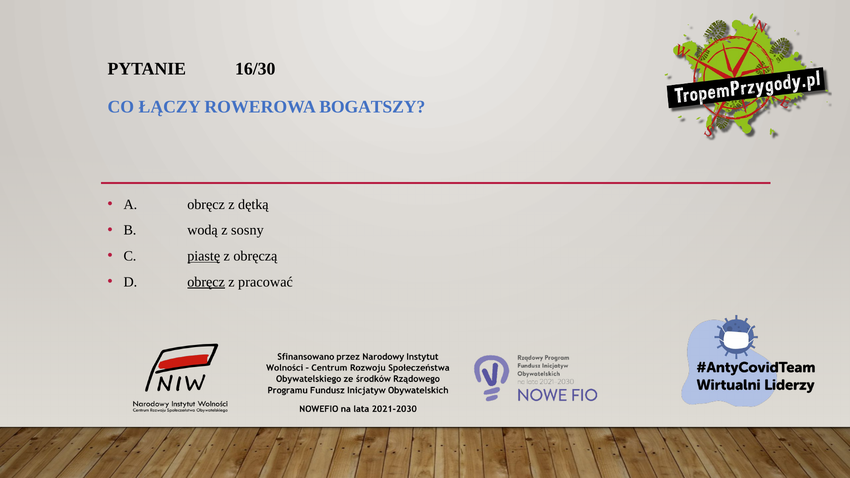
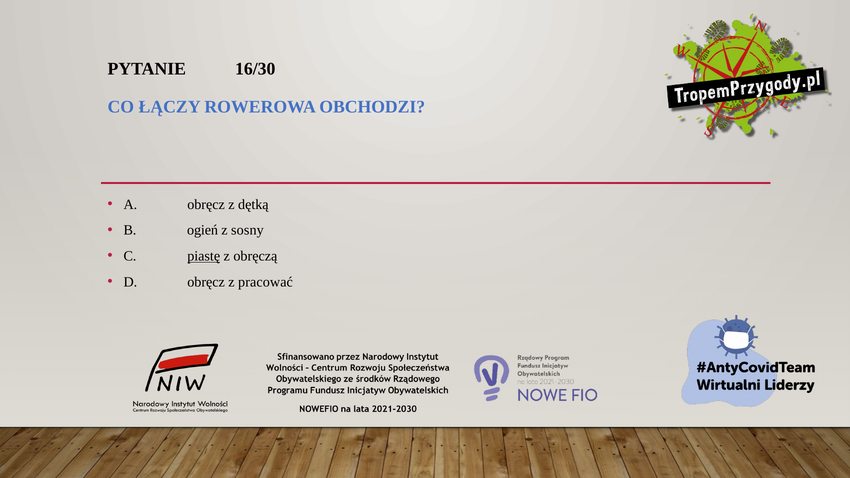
BOGATSZY: BOGATSZY -> OBCHODZI
wodą: wodą -> ogień
obręcz at (206, 282) underline: present -> none
